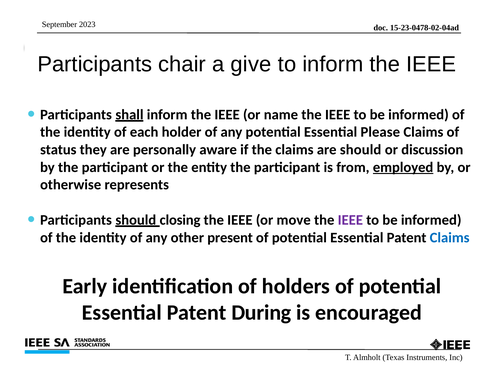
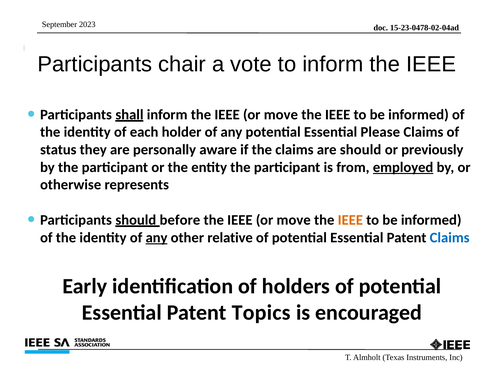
give: give -> vote
name at (281, 115): name -> move
discussion: discussion -> previously
closing: closing -> before
IEEE at (350, 220) colour: purple -> orange
any at (157, 238) underline: none -> present
present: present -> relative
During: During -> Topics
